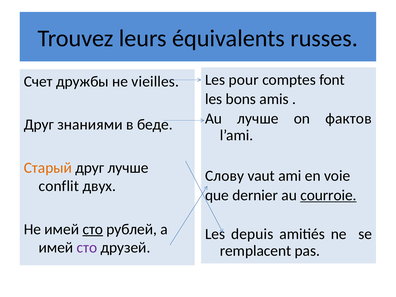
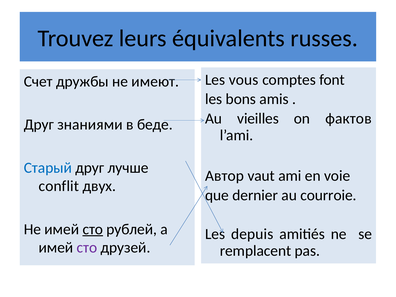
pour: pour -> vous
vieilles: vieilles -> имеют
Au лучше: лучше -> vieilles
Старый colour: orange -> blue
Слову: Слову -> Автор
courroie underline: present -> none
